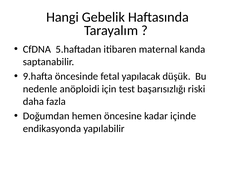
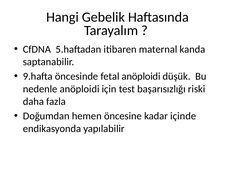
fetal yapılacak: yapılacak -> anöploidi
